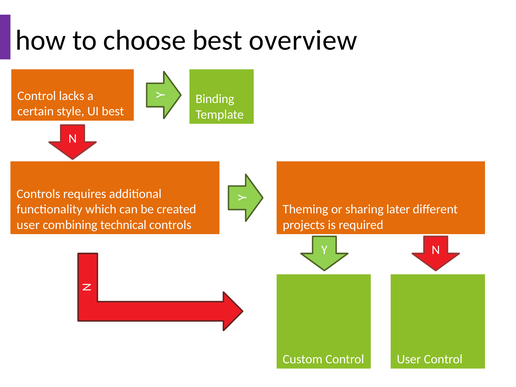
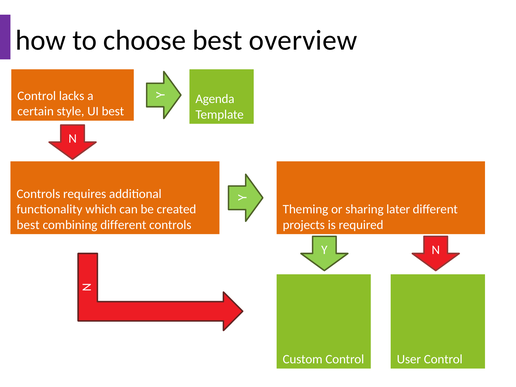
Binding: Binding -> Agenda
user at (28, 225): user -> best
combining technical: technical -> different
